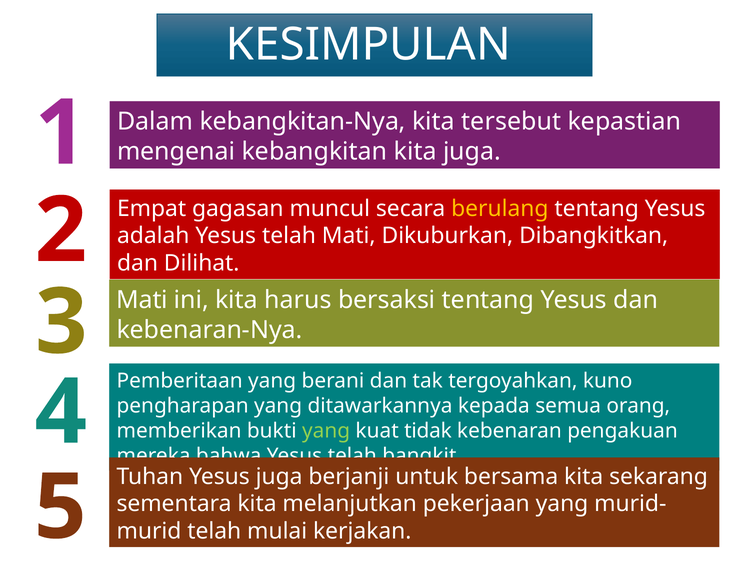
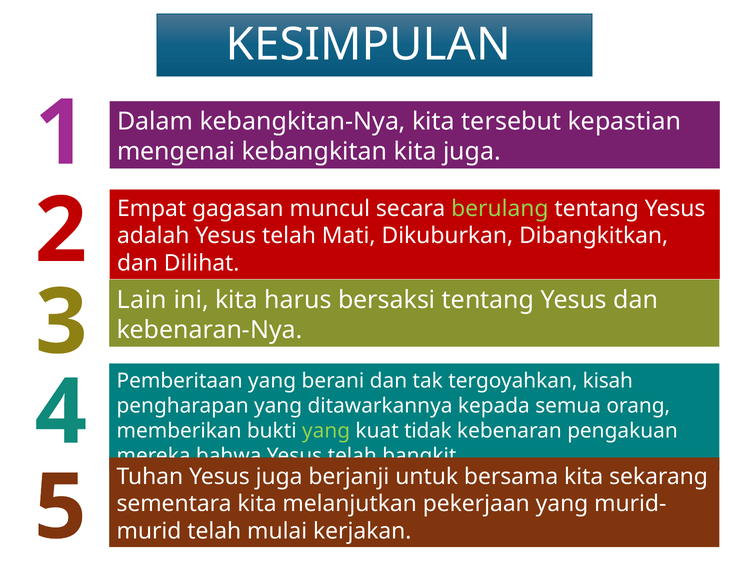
berulang colour: yellow -> light green
Mati at (142, 300): Mati -> Lain
kuno: kuno -> kisah
